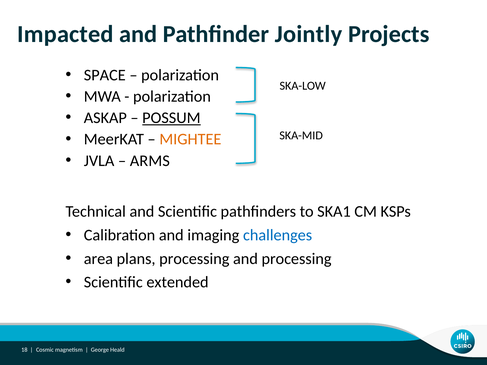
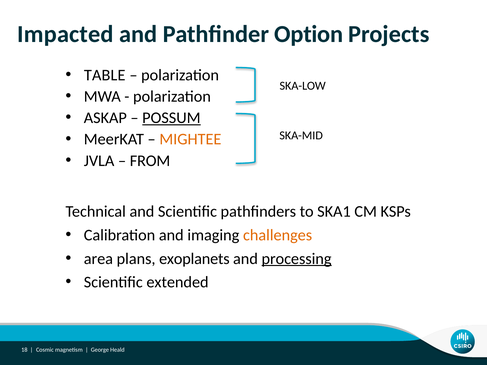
Jointly: Jointly -> Option
SPACE: SPACE -> TABLE
ARMS: ARMS -> FROM
challenges colour: blue -> orange
plans processing: processing -> exoplanets
processing at (297, 259) underline: none -> present
